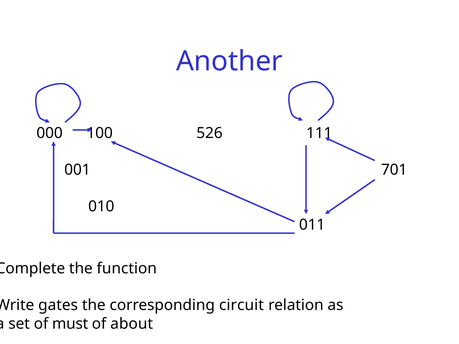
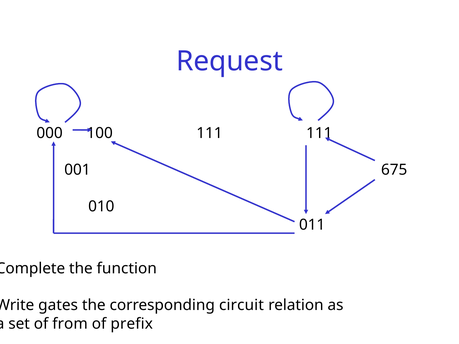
Another: Another -> Request
100 526: 526 -> 111
701: 701 -> 675
must: must -> from
about: about -> prefix
